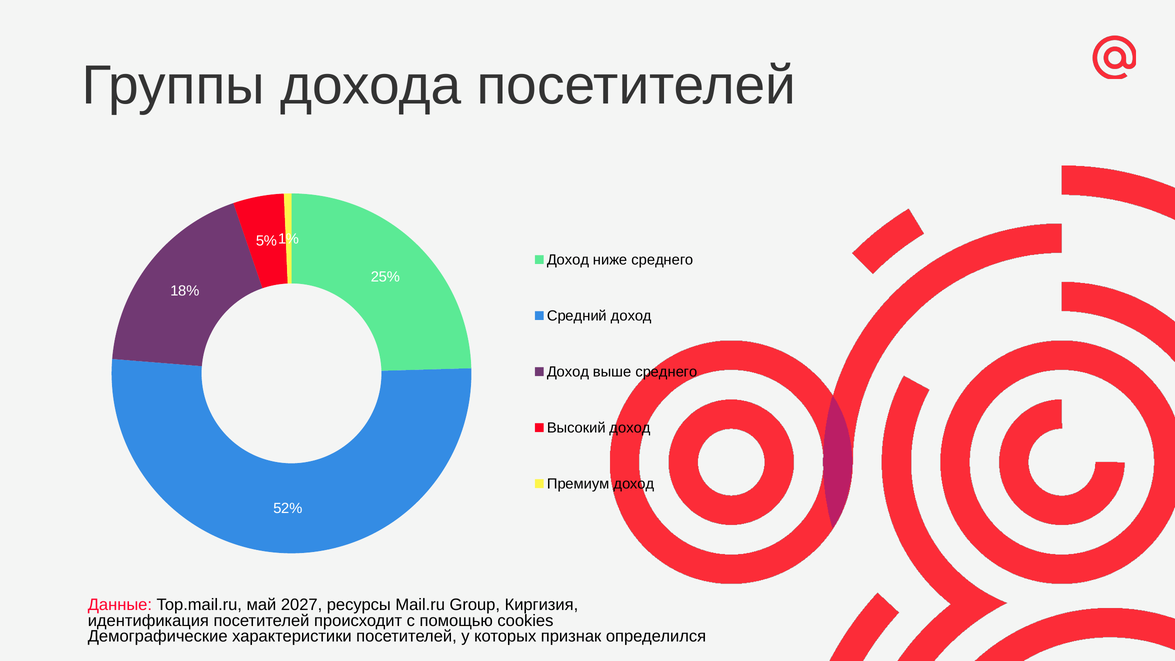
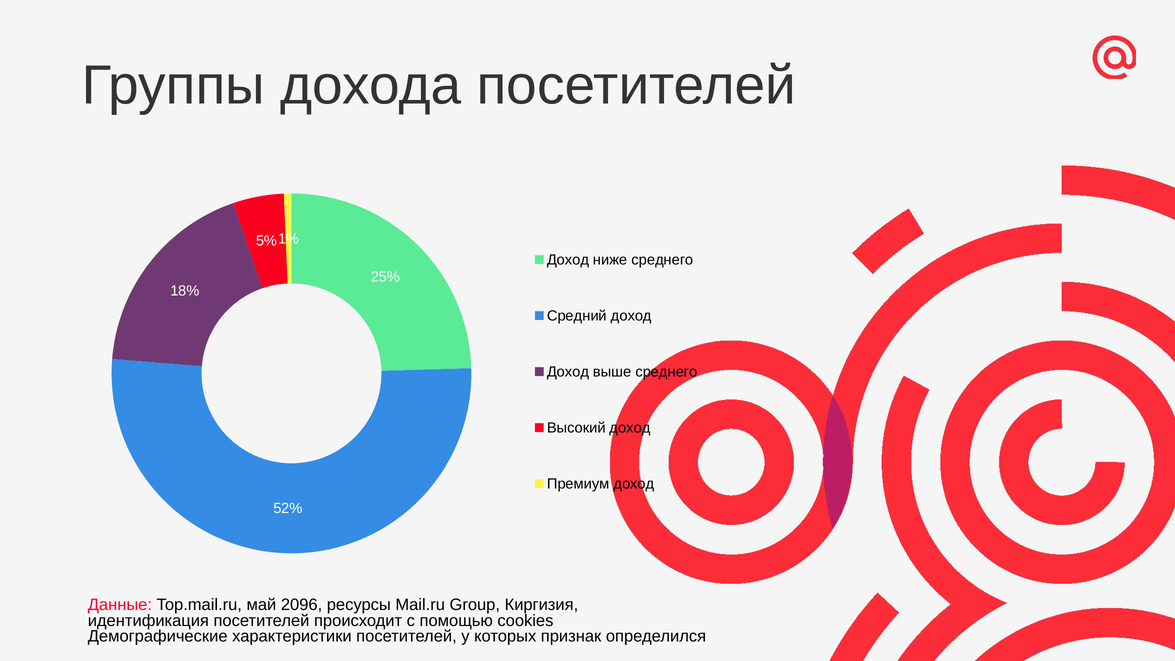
2027: 2027 -> 2096
